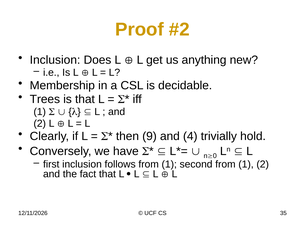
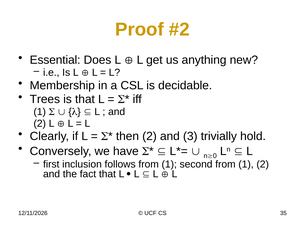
Inclusion at (55, 60): Inclusion -> Essential
then 9: 9 -> 2
4: 4 -> 3
